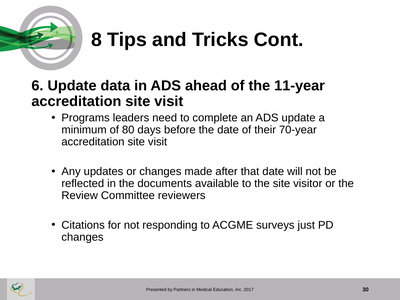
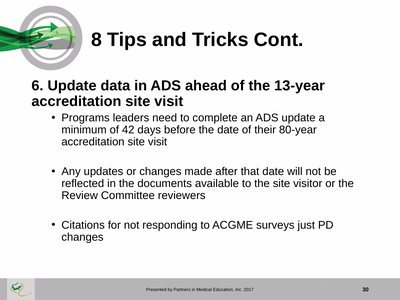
11-year: 11-year -> 13-year
80: 80 -> 42
70-year: 70-year -> 80-year
